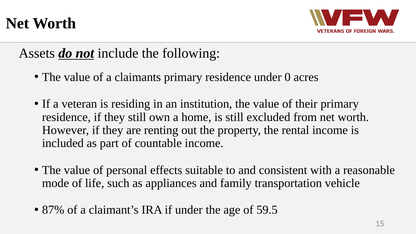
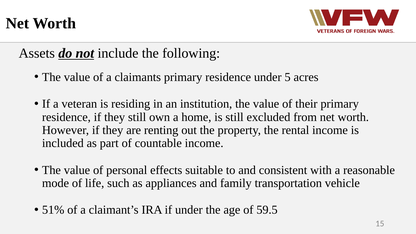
0: 0 -> 5
87%: 87% -> 51%
